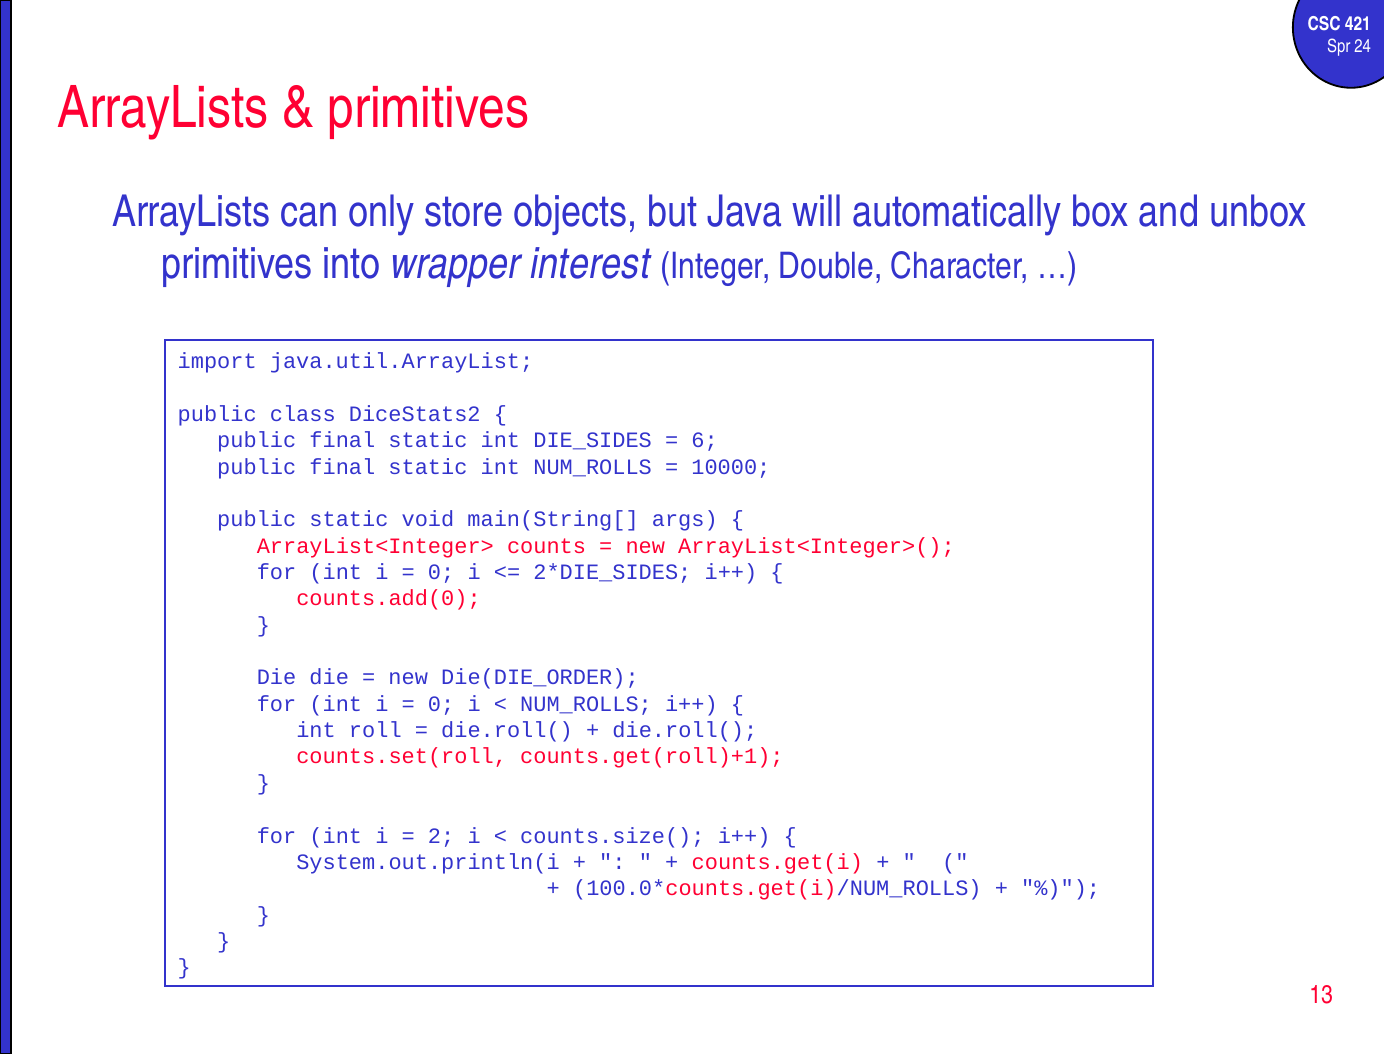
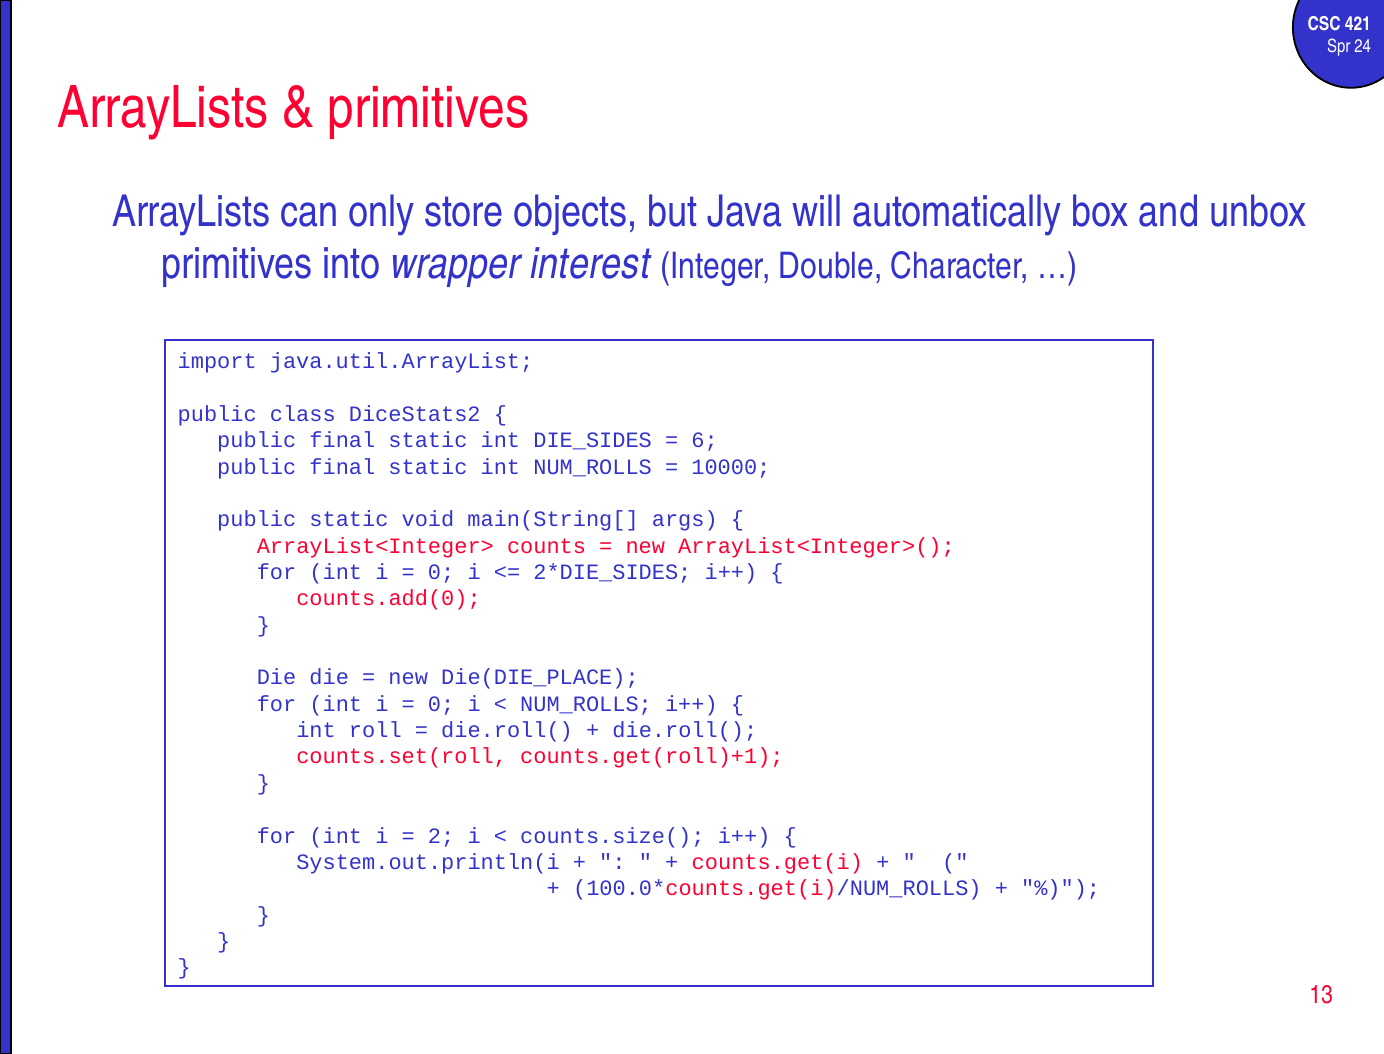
Die(DIE_ORDER: Die(DIE_ORDER -> Die(DIE_PLACE
